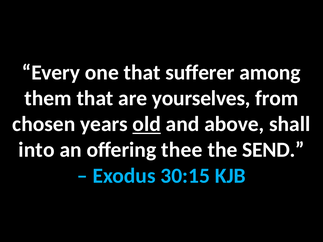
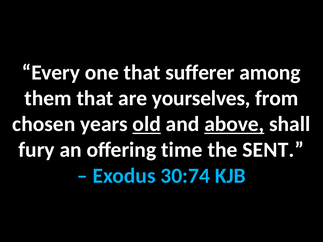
above underline: none -> present
into: into -> fury
thee: thee -> time
SEND: SEND -> SENT
30:15: 30:15 -> 30:74
